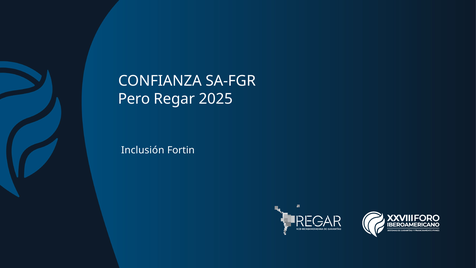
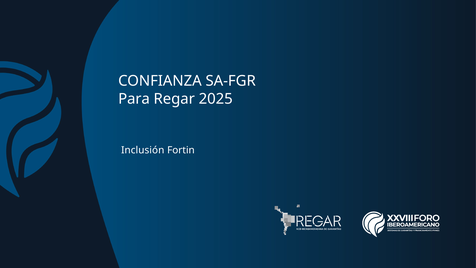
Pero: Pero -> Para
